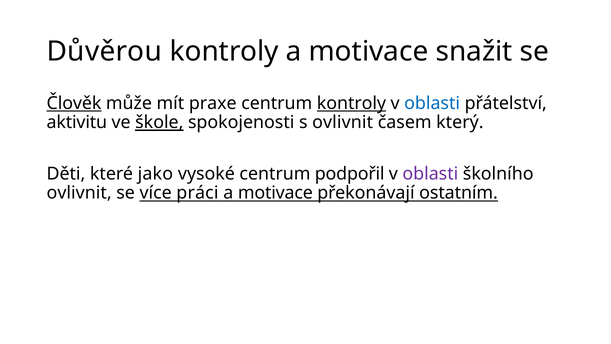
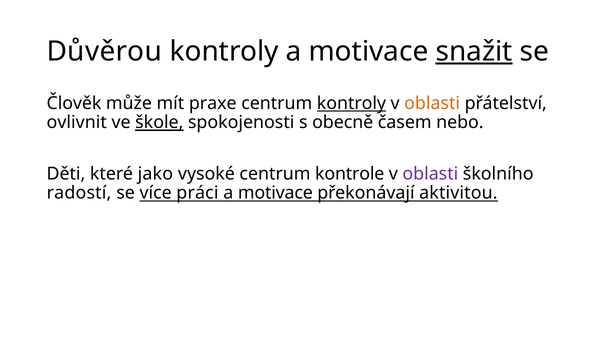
snažit underline: none -> present
Člověk underline: present -> none
oblasti at (432, 103) colour: blue -> orange
aktivitu: aktivitu -> ovlivnit
s ovlivnit: ovlivnit -> obecně
který: který -> nebo
podpořil: podpořil -> kontrole
ovlivnit at (79, 193): ovlivnit -> radostí
ostatním: ostatním -> aktivitou
